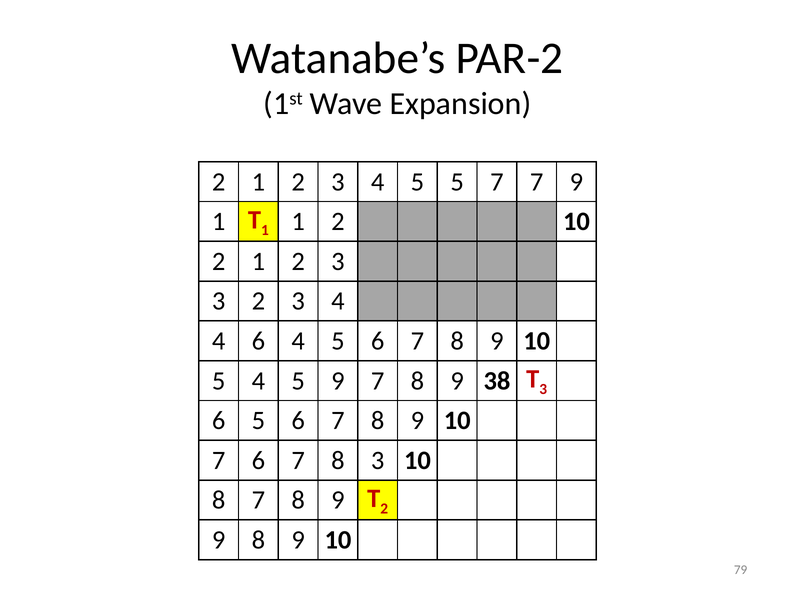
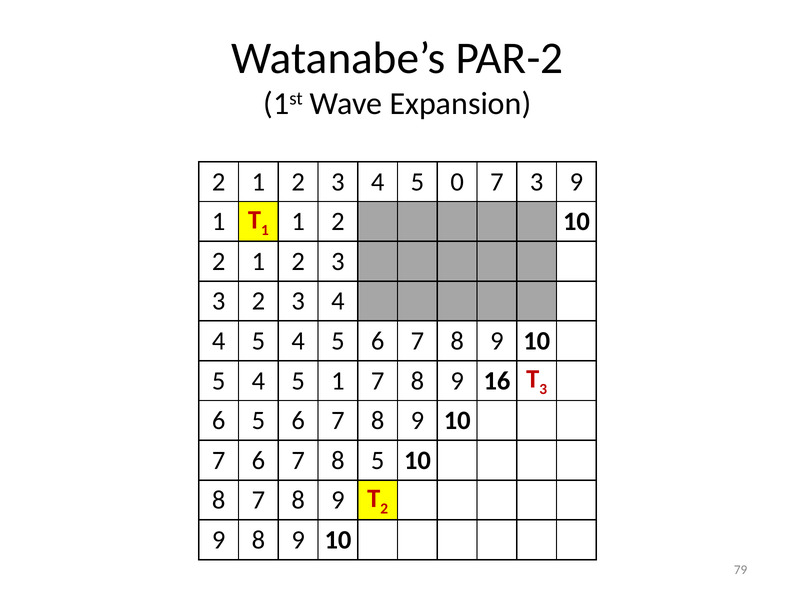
5 5: 5 -> 0
7 7: 7 -> 3
6 at (258, 341): 6 -> 5
5 9: 9 -> 1
38: 38 -> 16
8 3: 3 -> 5
